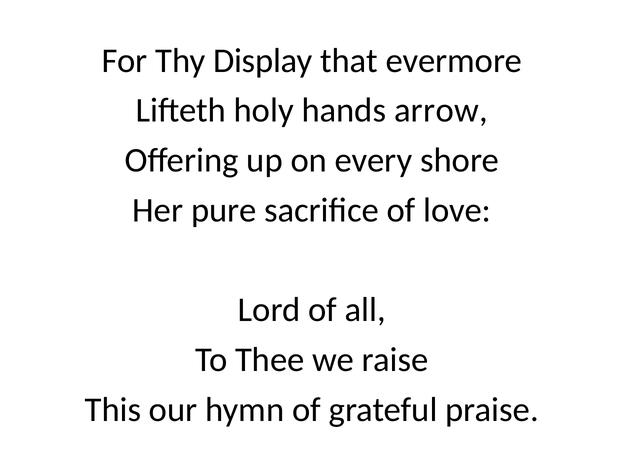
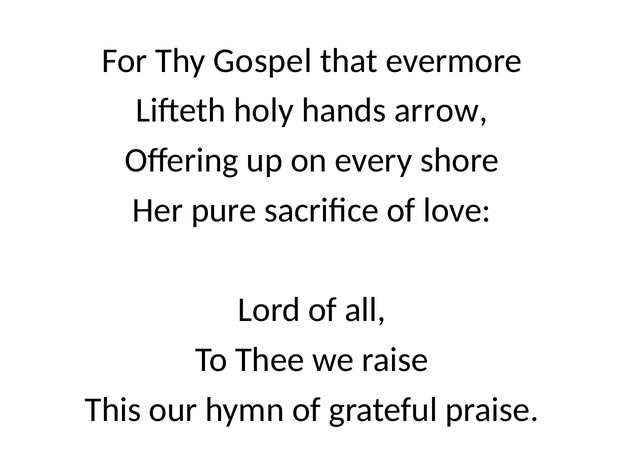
Display: Display -> Gospel
